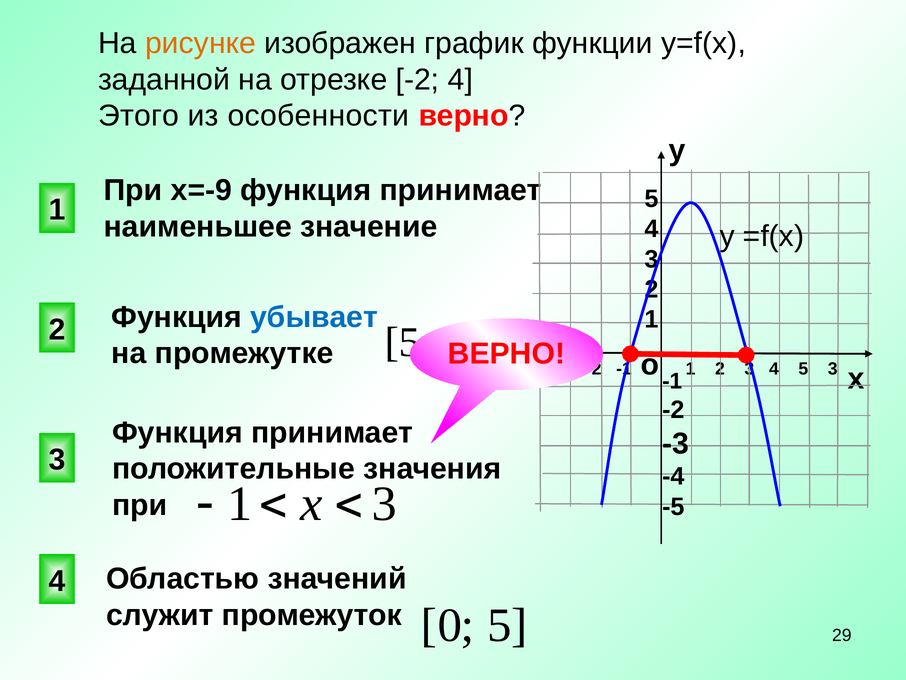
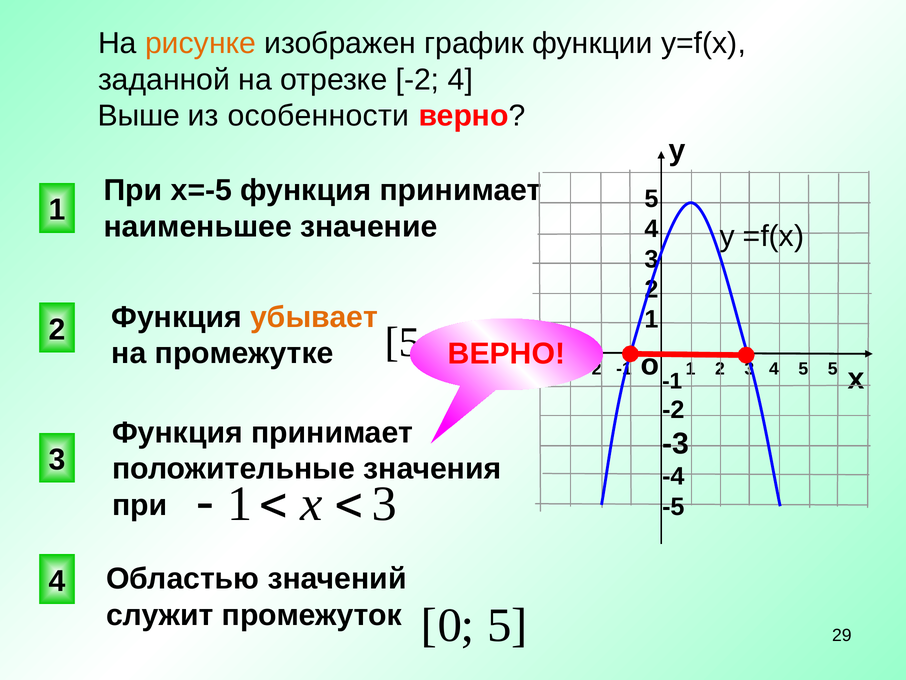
Этого: Этого -> Выше
х=-9: х=-9 -> х=-5
убывает colour: blue -> orange
5 3: 3 -> 5
